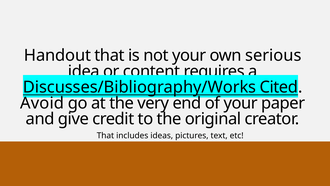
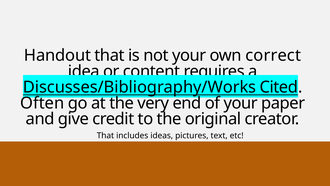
serious: serious -> correct
Avoid: Avoid -> Often
